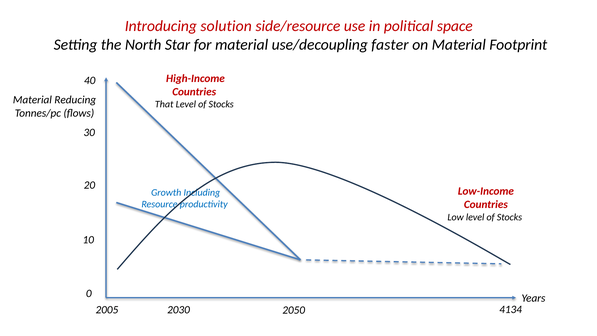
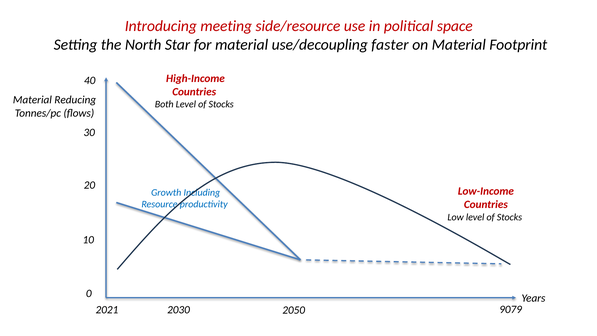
solution: solution -> meeting
That: That -> Both
2005: 2005 -> 2021
4134: 4134 -> 9079
